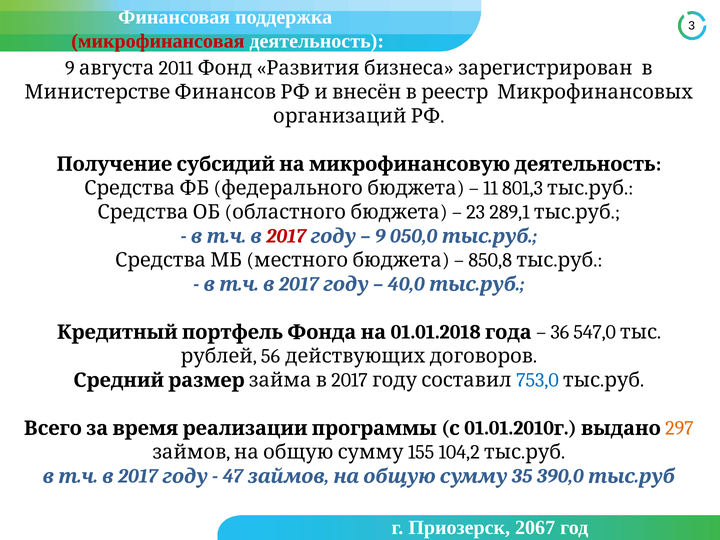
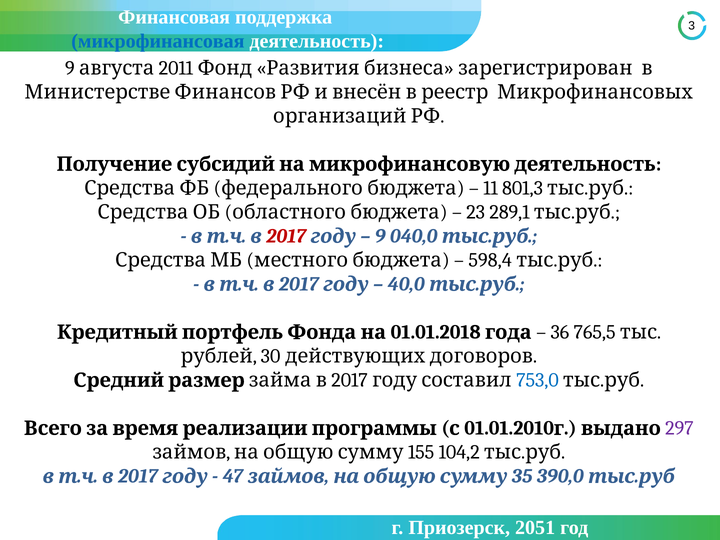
микрофинансовая colour: red -> blue
050,0: 050,0 -> 040,0
850,8: 850,8 -> 598,4
547,0: 547,0 -> 765,5
56: 56 -> 30
297 colour: orange -> purple
2067: 2067 -> 2051
